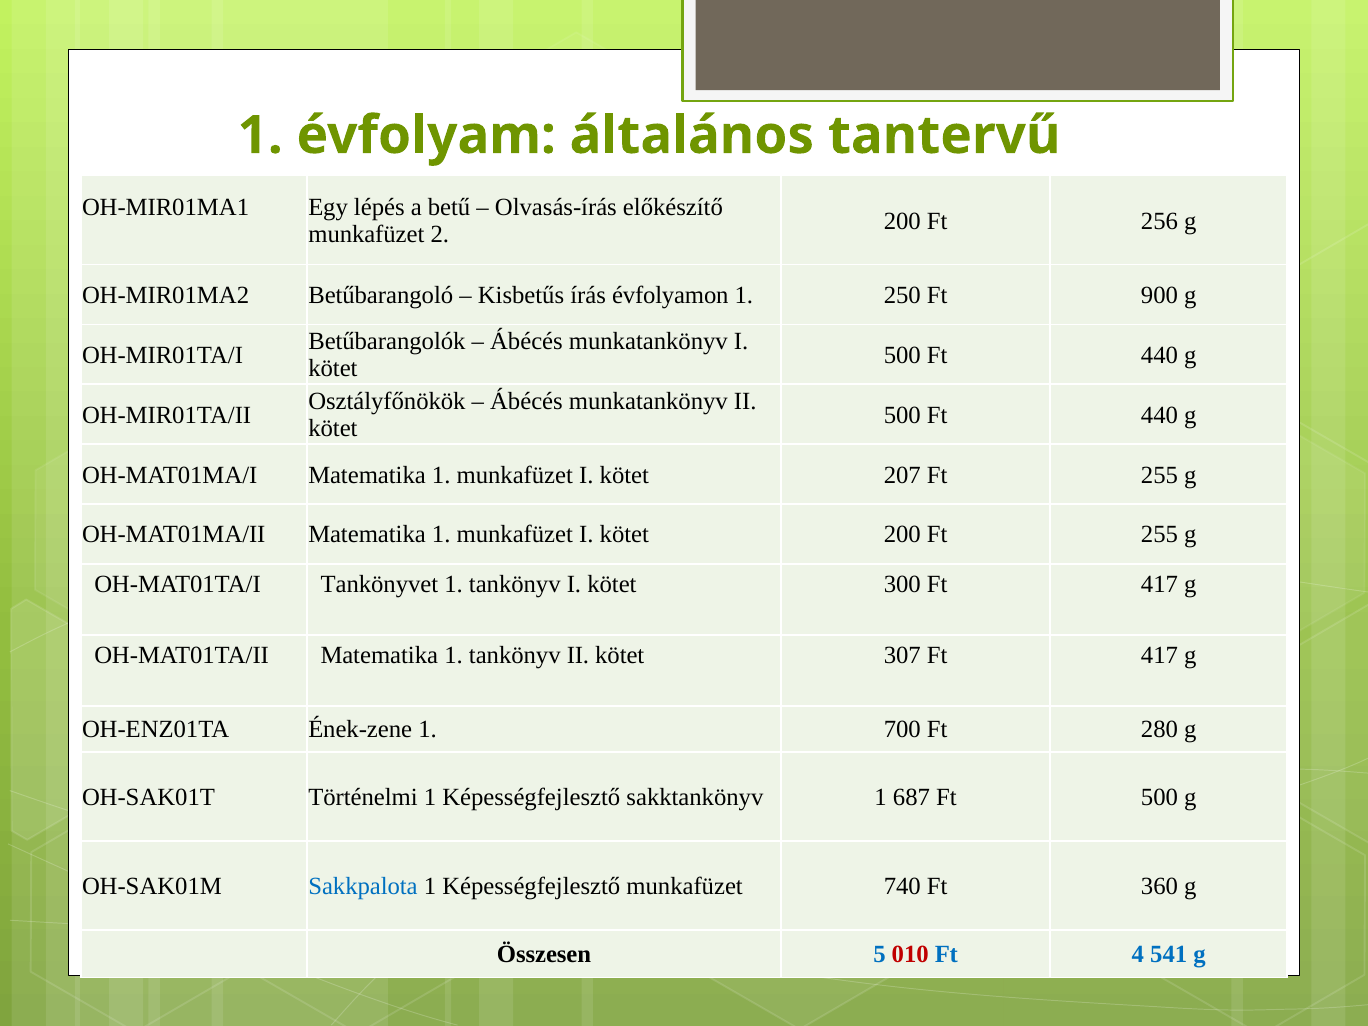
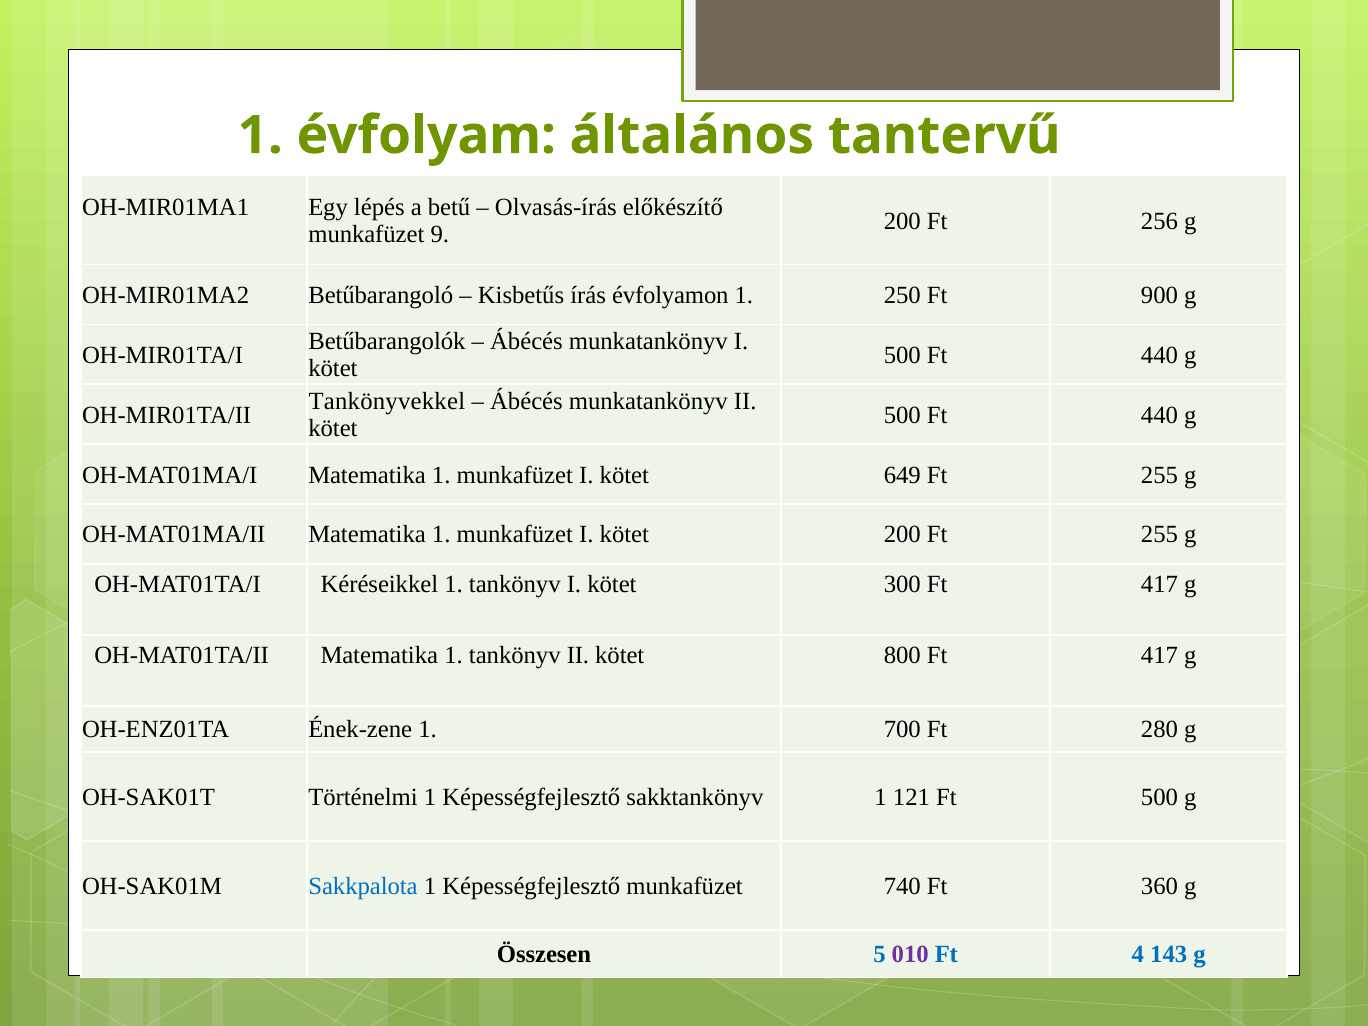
2: 2 -> 9
Osztályfőnökök: Osztályfőnökök -> Tankönyvekkel
207: 207 -> 649
Tankönyvet: Tankönyvet -> Kéréseikkel
307: 307 -> 800
687: 687 -> 121
010 colour: red -> purple
541: 541 -> 143
